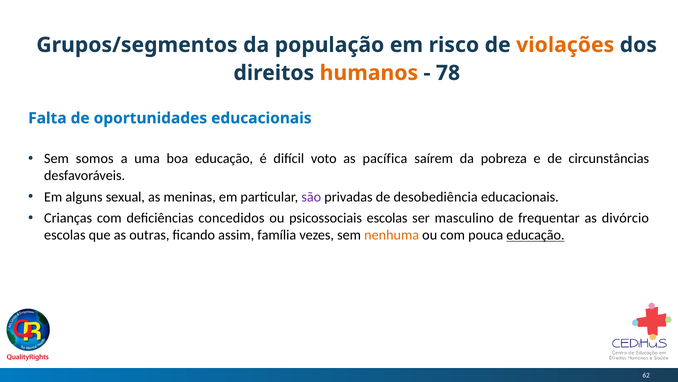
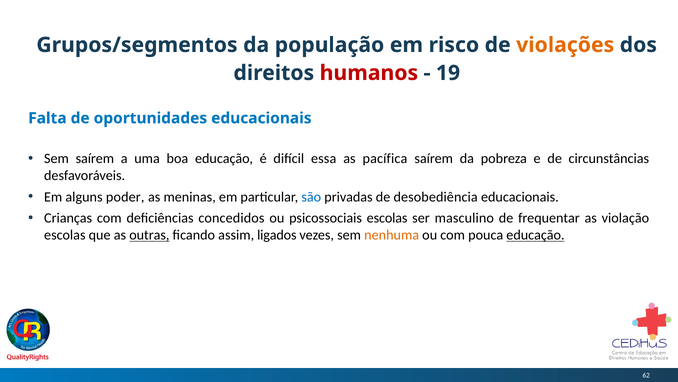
humanos colour: orange -> red
78: 78 -> 19
Sem somos: somos -> saírem
voto: voto -> essa
sexual: sexual -> poder
são colour: purple -> blue
divórcio: divórcio -> violação
outras underline: none -> present
família: família -> ligados
